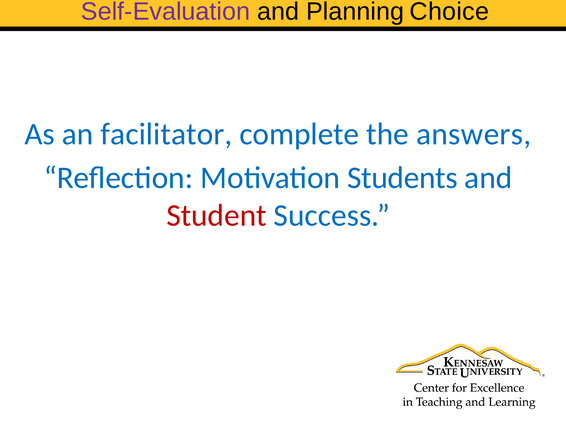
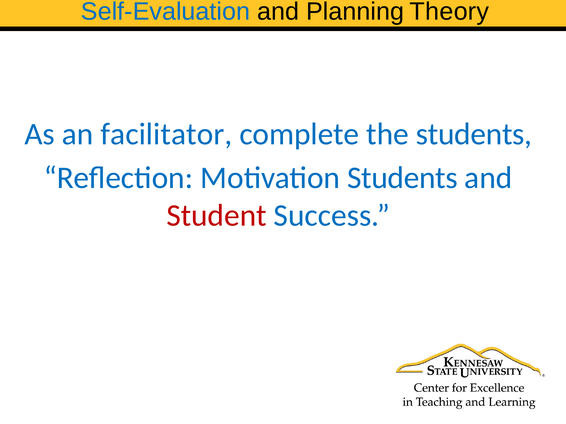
Self-Evaluation colour: purple -> blue
Choice: Choice -> Theory
the answers: answers -> students
